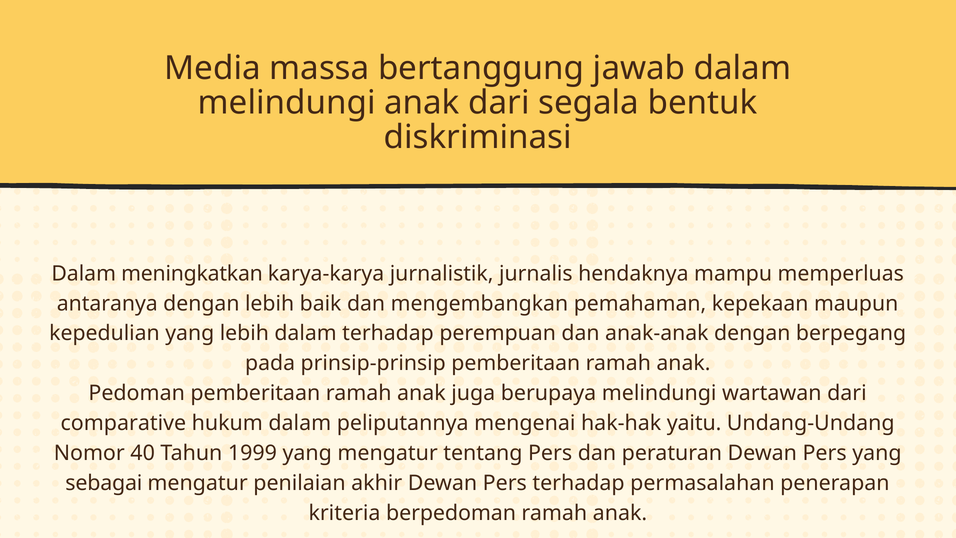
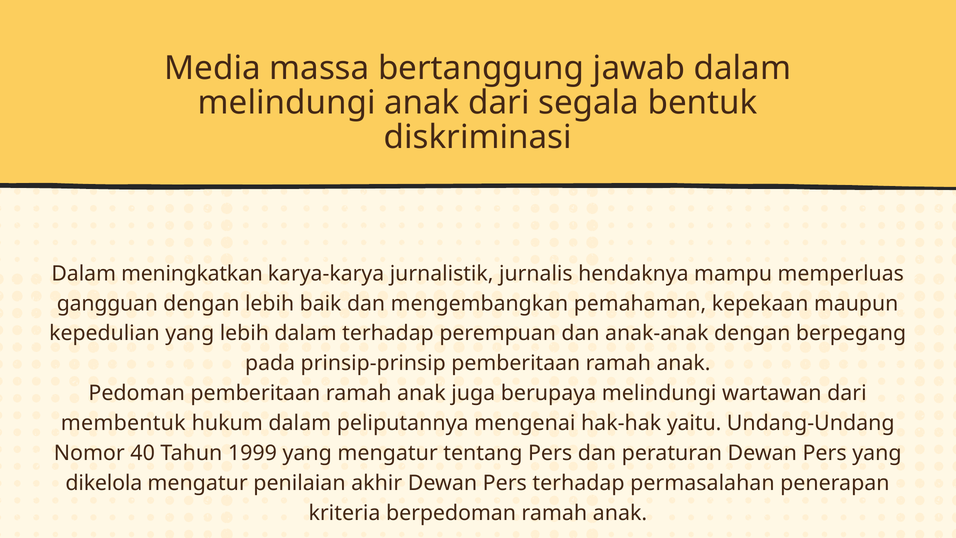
antaranya: antaranya -> gangguan
comparative: comparative -> membentuk
sebagai: sebagai -> dikelola
